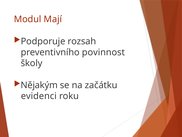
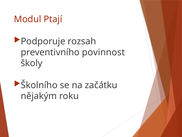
Mají: Mají -> Ptají
Nějakým: Nějakým -> Školního
evidenci: evidenci -> nějakým
